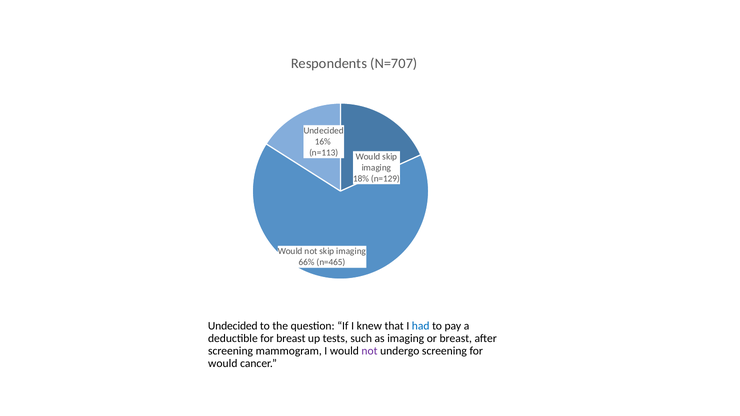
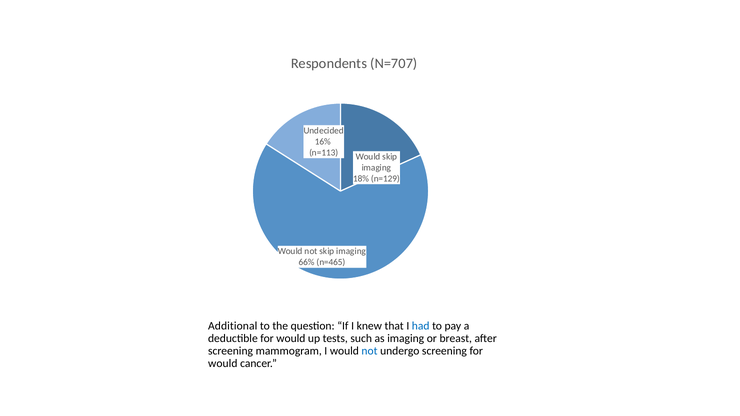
Undecided at (233, 326): Undecided -> Additional
deductible for breast: breast -> would
not at (370, 351) colour: purple -> blue
